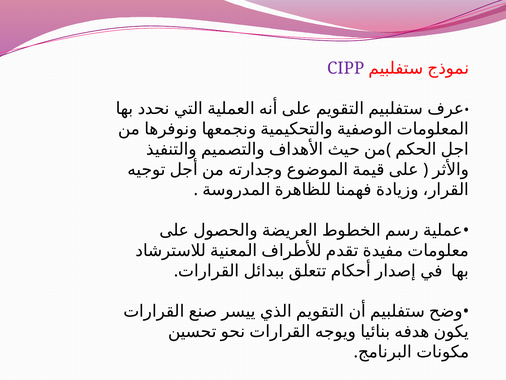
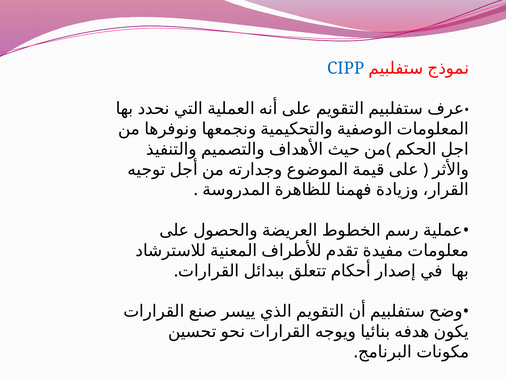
CIPP colour: purple -> blue
